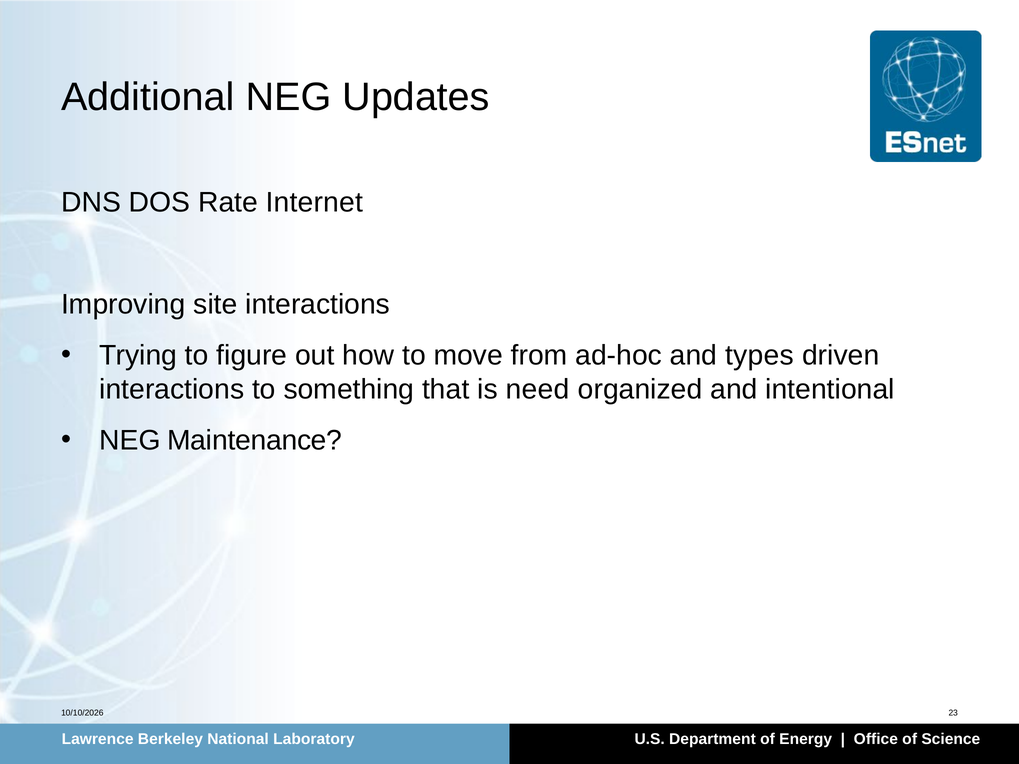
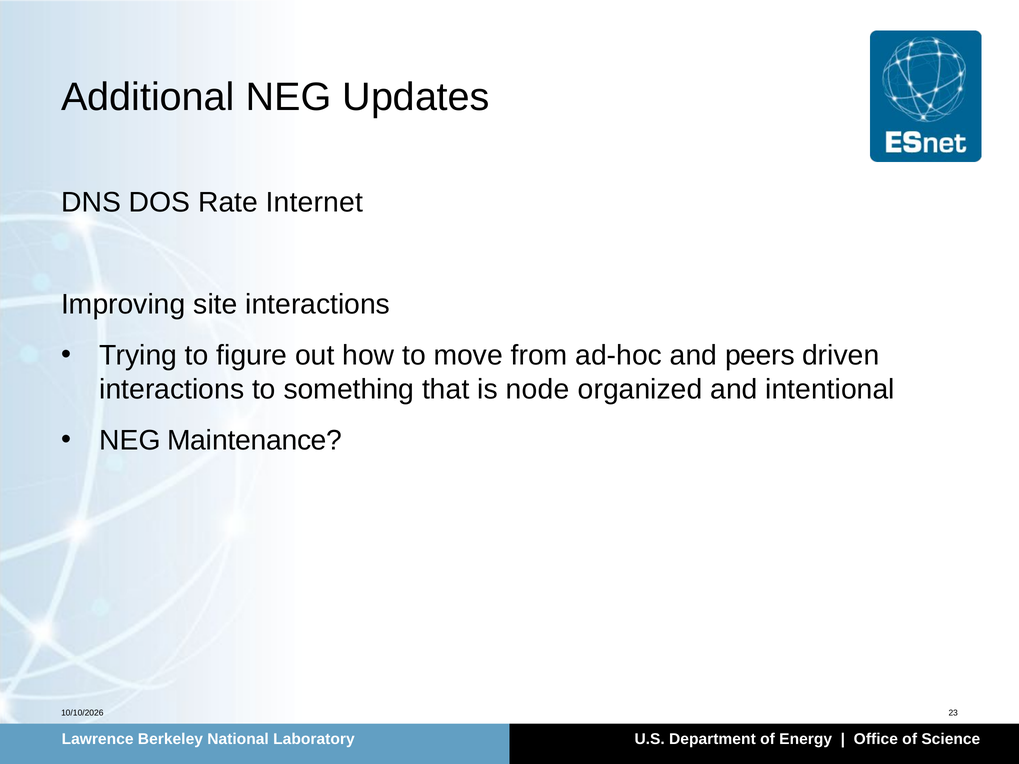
types: types -> peers
need: need -> node
